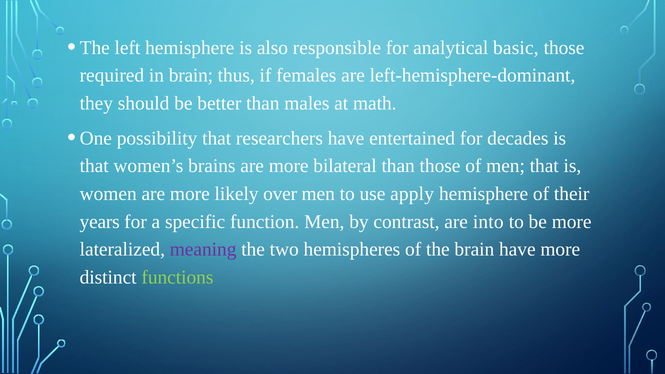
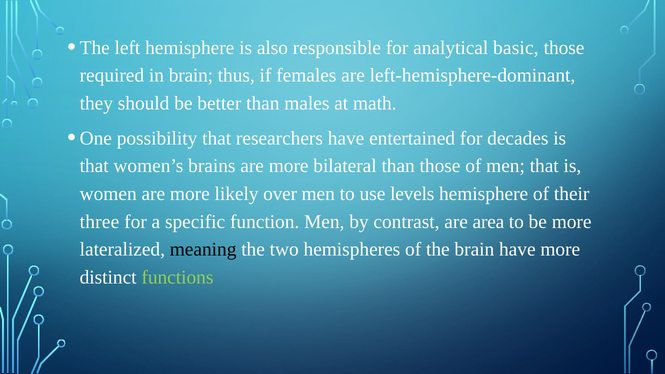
apply: apply -> levels
years: years -> three
into: into -> area
meaning colour: purple -> black
